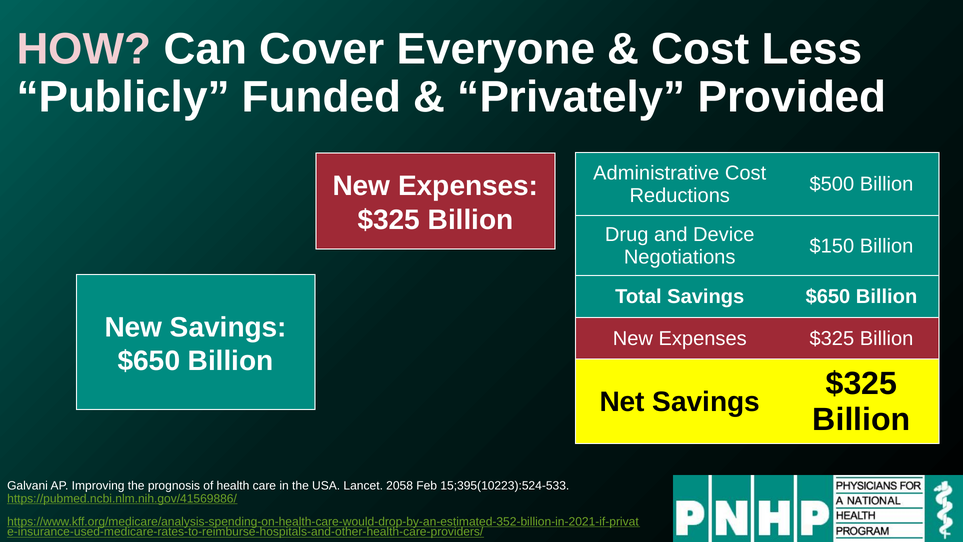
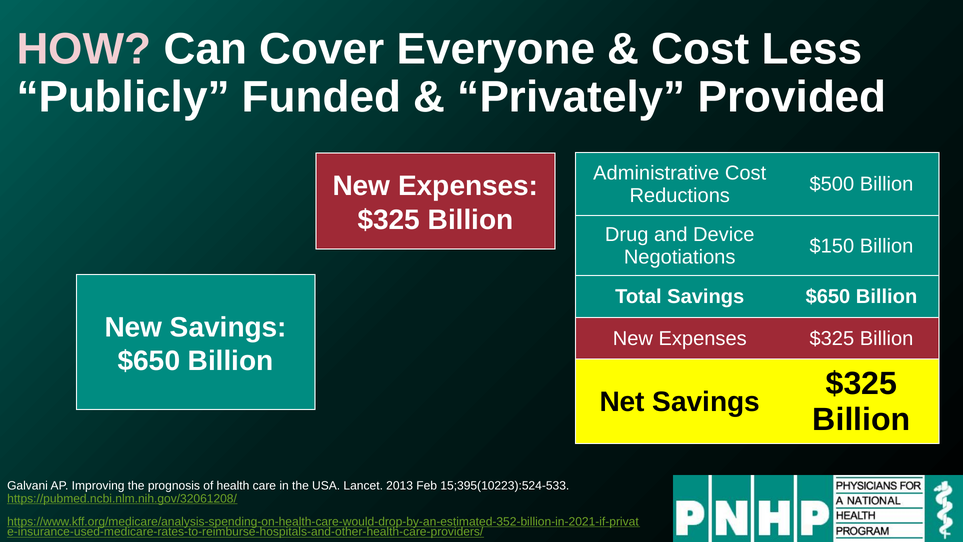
2058: 2058 -> 2013
https://pubmed.ncbi.nlm.nih.gov/41569886/: https://pubmed.ncbi.nlm.nih.gov/41569886/ -> https://pubmed.ncbi.nlm.nih.gov/32061208/
